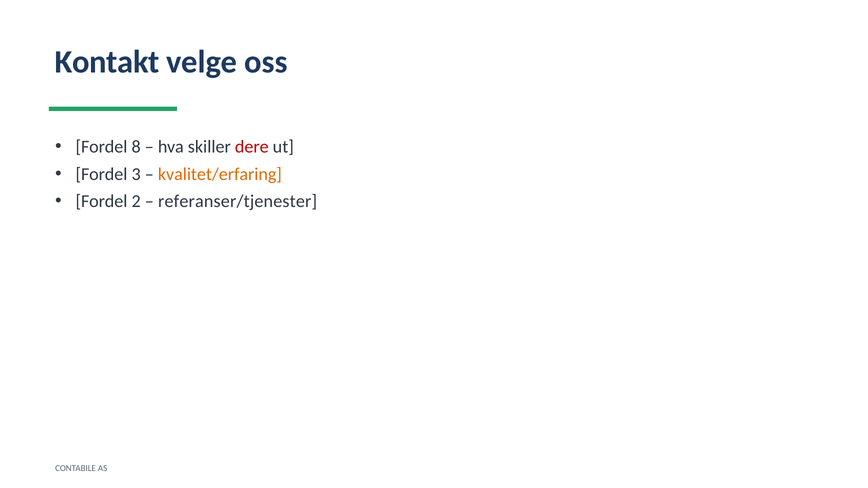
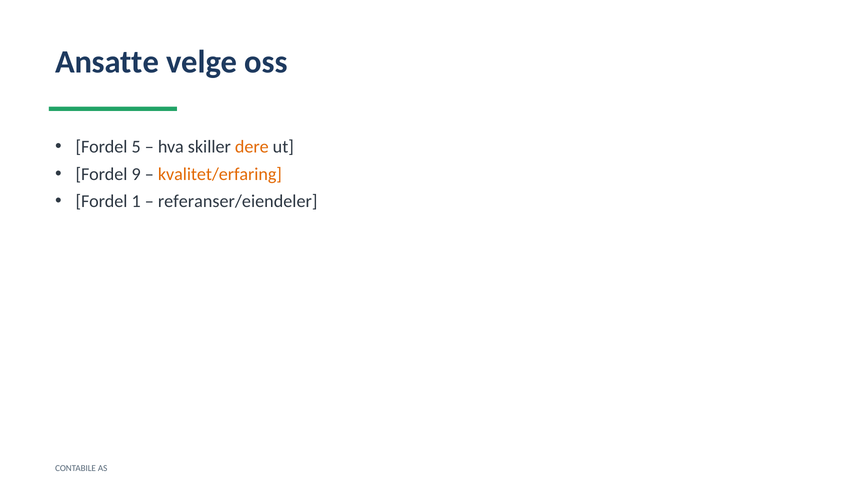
Kontakt: Kontakt -> Ansatte
8: 8 -> 5
dere colour: red -> orange
3: 3 -> 9
2: 2 -> 1
referanser/tjenester: referanser/tjenester -> referanser/eiendeler
